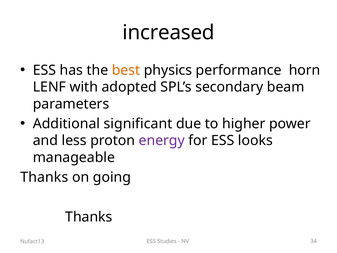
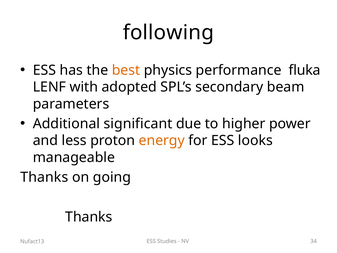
increased: increased -> following
horn: horn -> fluka
energy colour: purple -> orange
